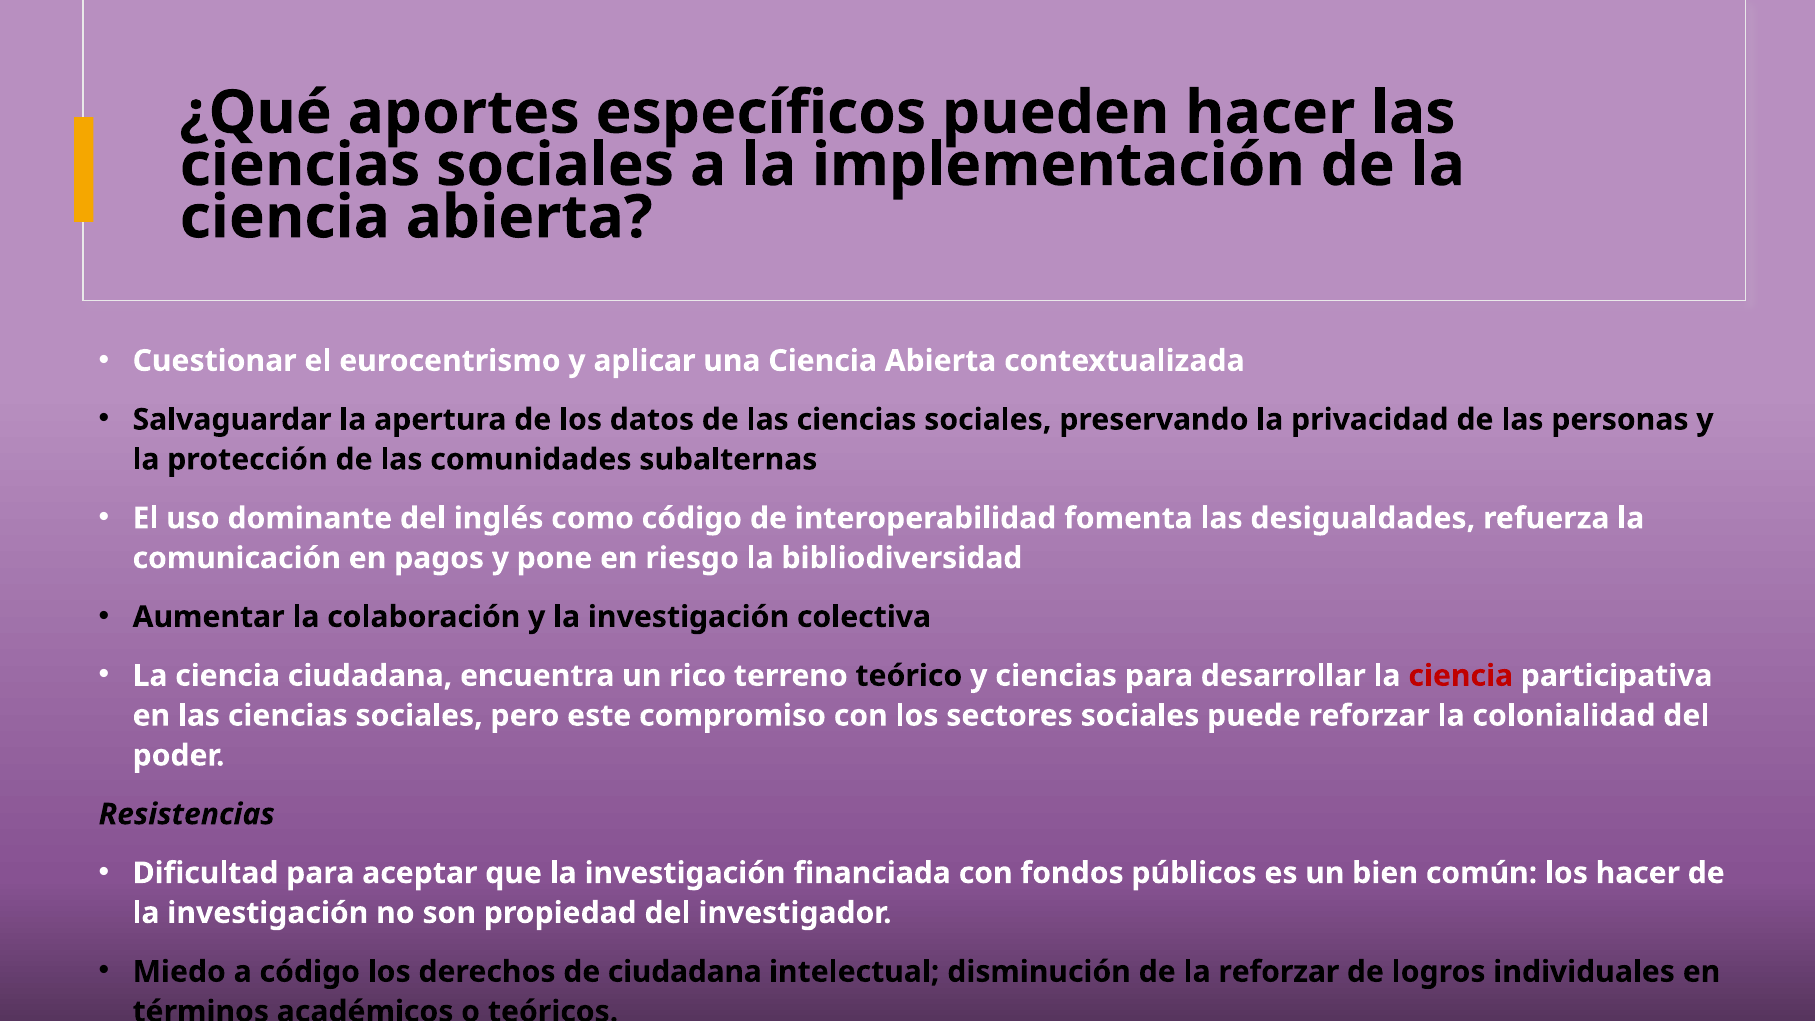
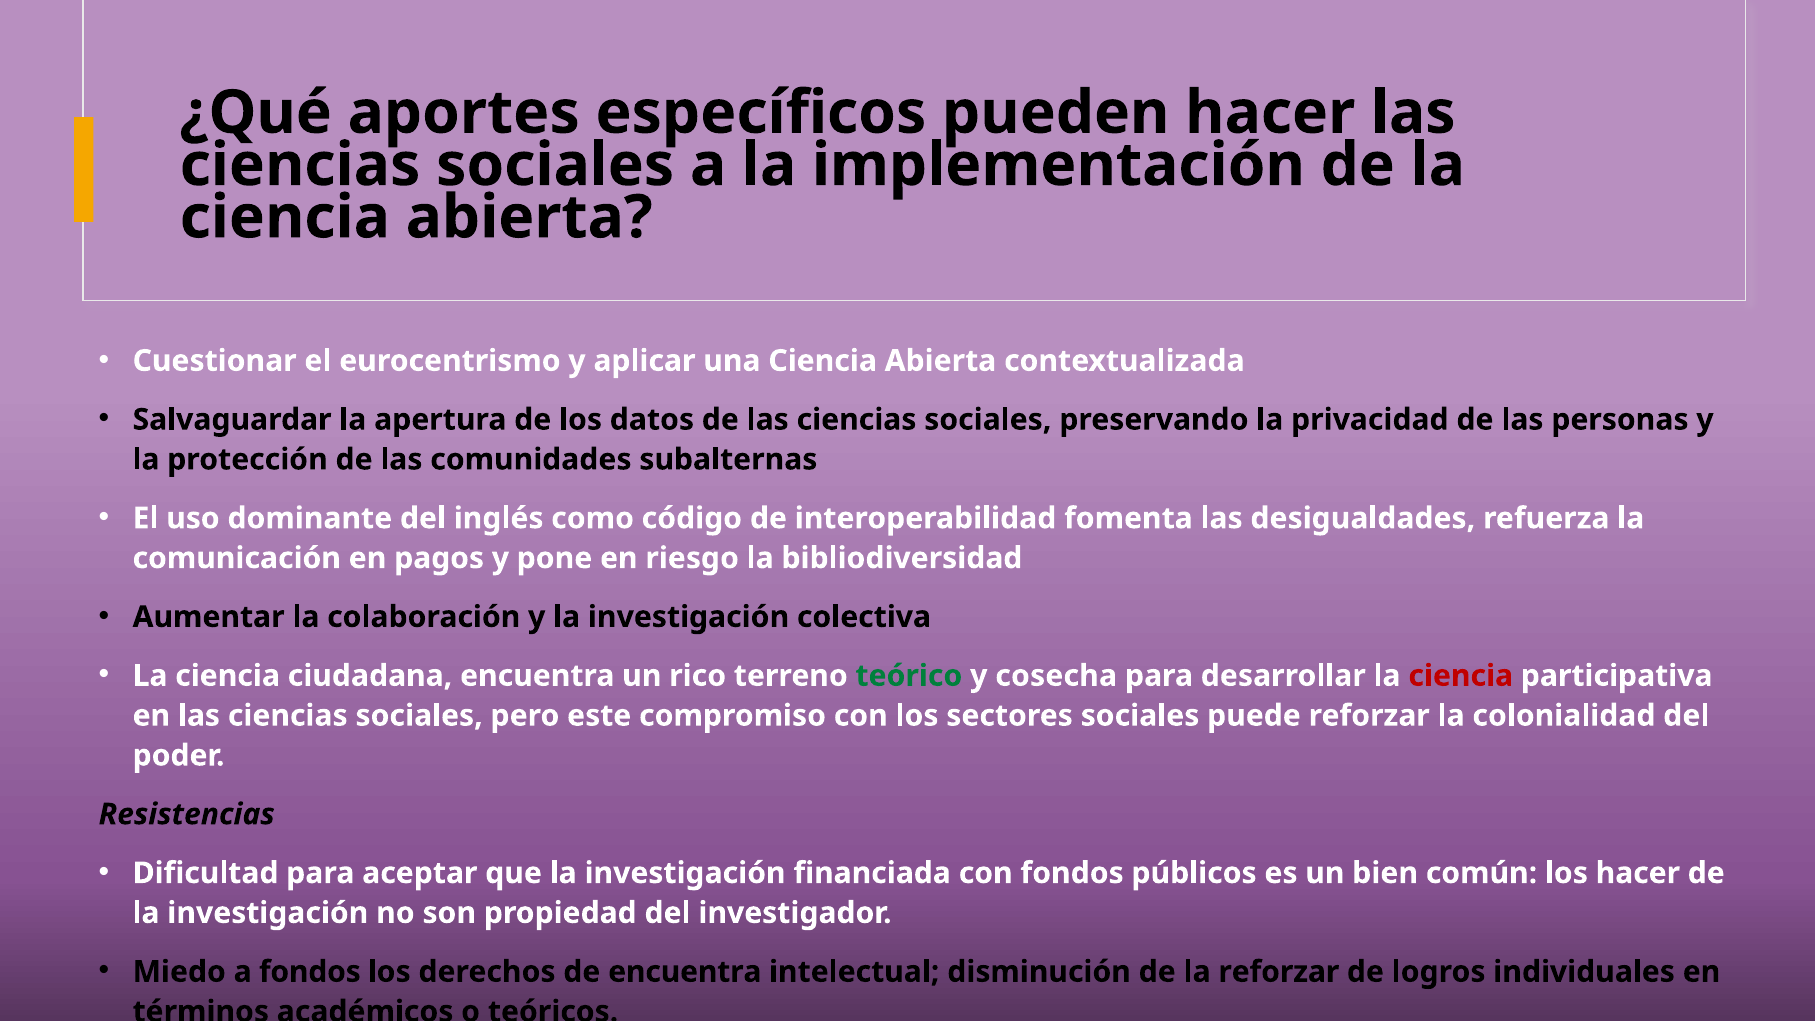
teórico colour: black -> green
y ciencias: ciencias -> cosecha
a código: código -> fondos
de ciudadana: ciudadana -> encuentra
